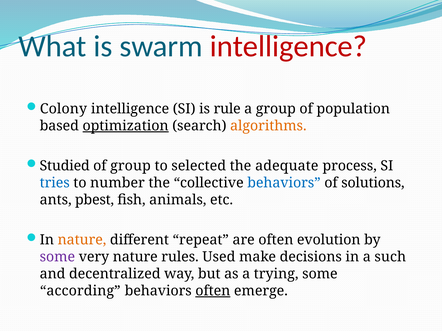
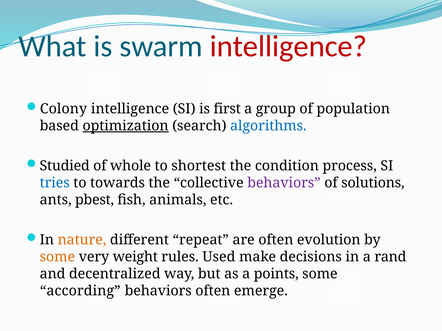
rule: rule -> first
algorithms colour: orange -> blue
of group: group -> whole
selected: selected -> shortest
adequate: adequate -> condition
number: number -> towards
behaviors at (284, 183) colour: blue -> purple
some at (57, 257) colour: purple -> orange
very nature: nature -> weight
such: such -> rand
trying: trying -> points
often at (213, 291) underline: present -> none
